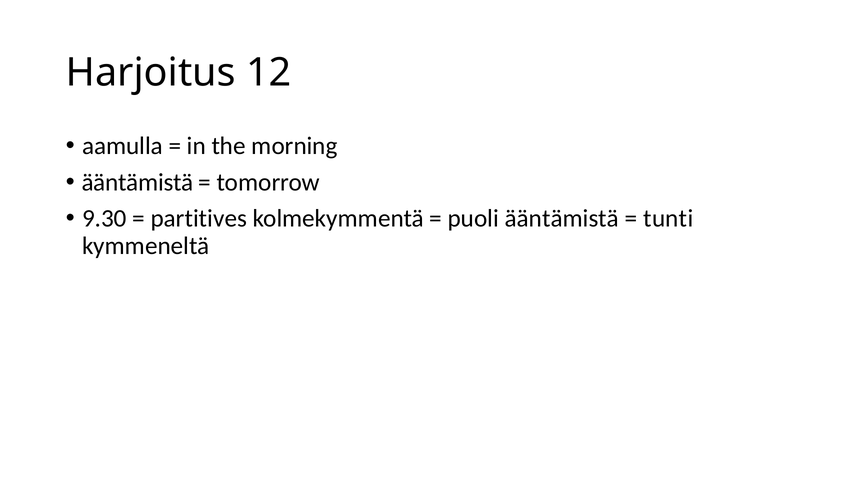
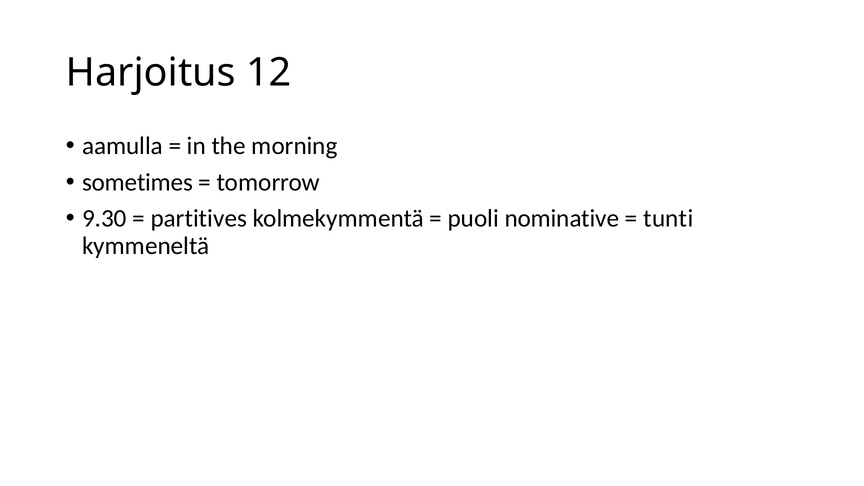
ääntämistä at (138, 182): ääntämistä -> sometimes
puoli ääntämistä: ääntämistä -> nominative
